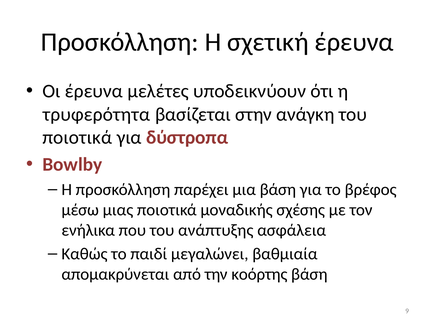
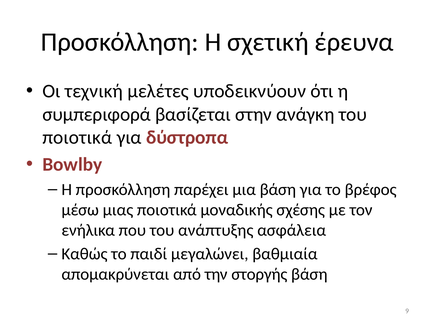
Οι έρευνα: έρευνα -> τεχνική
τρυφερότητα: τρυφερότητα -> συμπεριφορά
κοόρτης: κοόρτης -> στοργής
